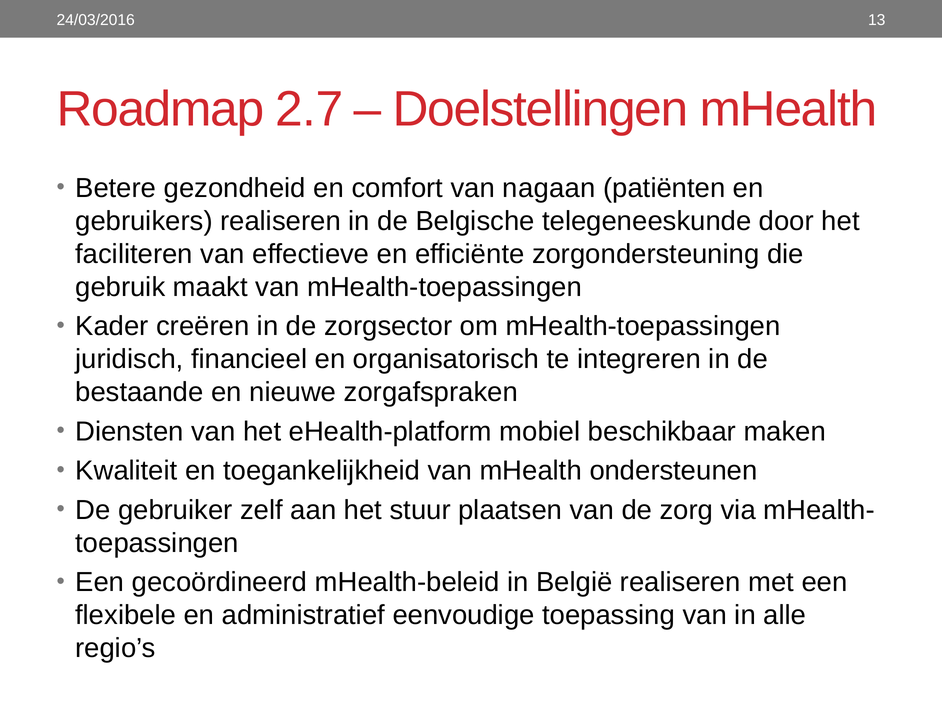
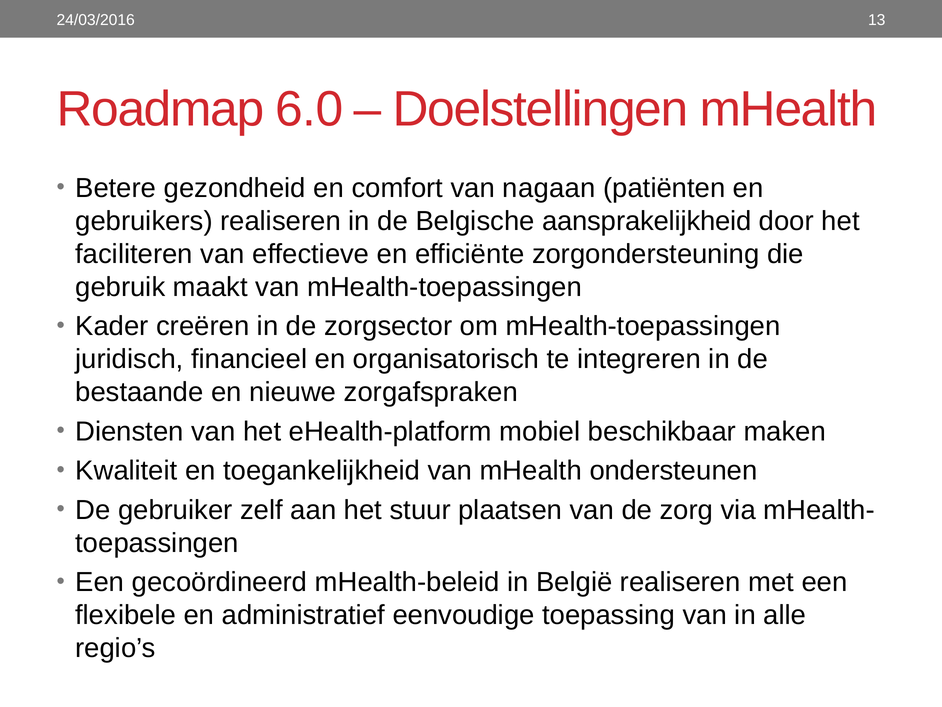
2.7: 2.7 -> 6.0
telegeneeskunde: telegeneeskunde -> aansprakelijkheid
